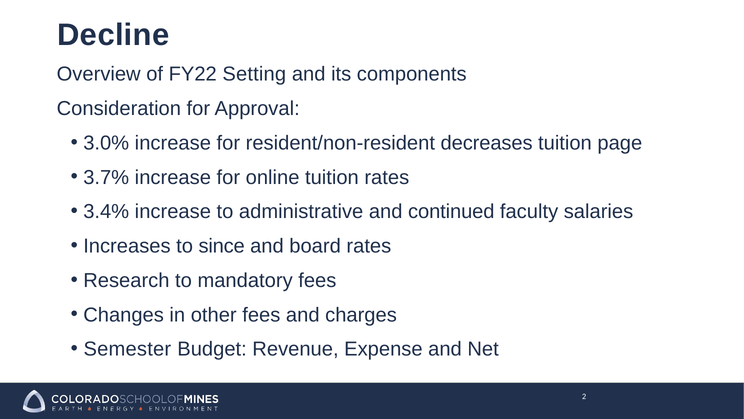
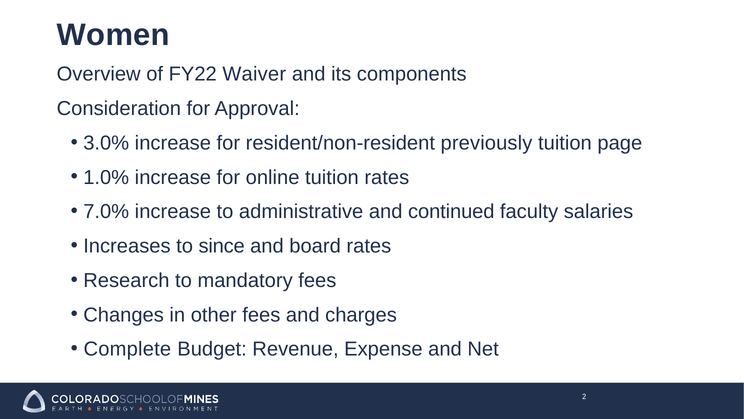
Decline: Decline -> Women
Setting: Setting -> Waiver
decreases: decreases -> previously
3.7%: 3.7% -> 1.0%
3.4%: 3.4% -> 7.0%
Semester: Semester -> Complete
